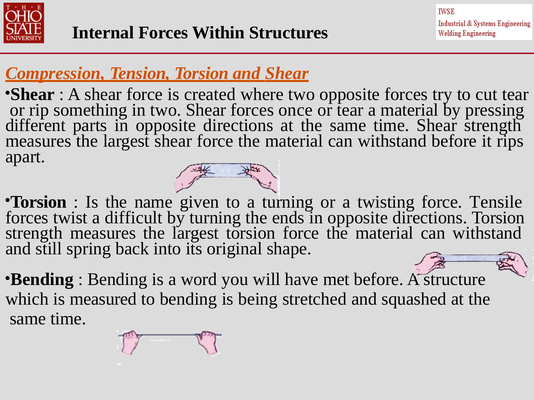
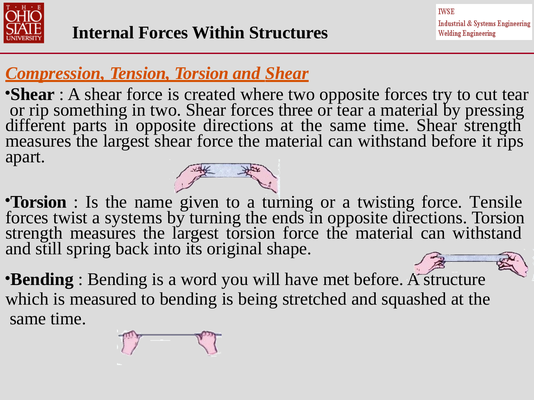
once: once -> three
difficult: difficult -> systems
